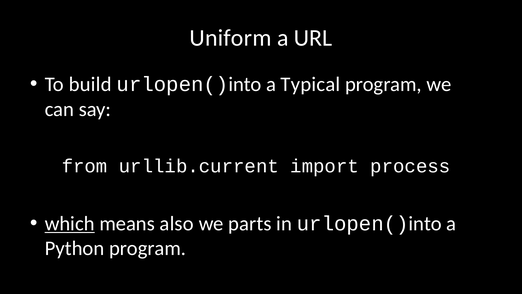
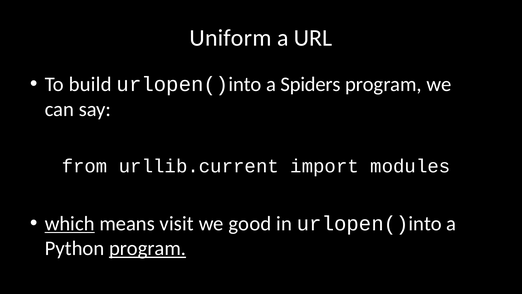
Typical: Typical -> Spiders
process: process -> modules
also: also -> visit
parts: parts -> good
program at (148, 248) underline: none -> present
